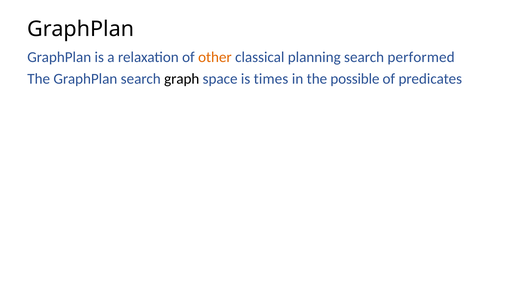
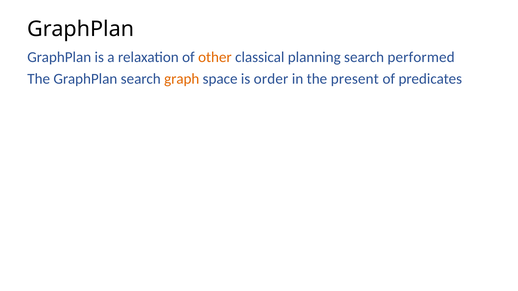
graph colour: black -> orange
times: times -> order
possible: possible -> present
